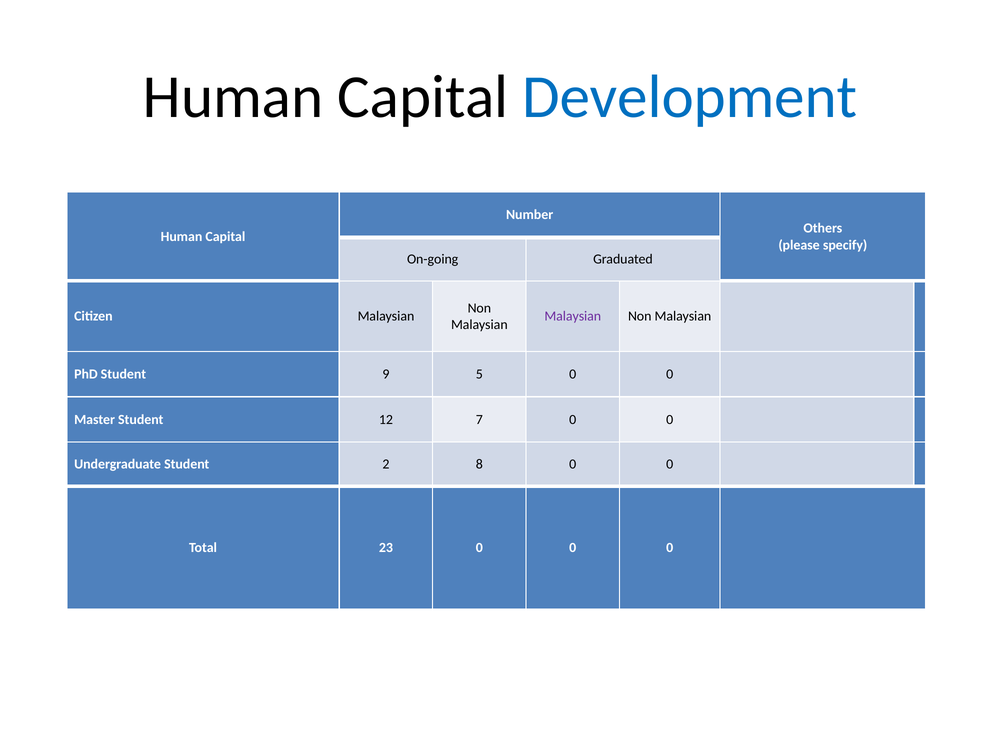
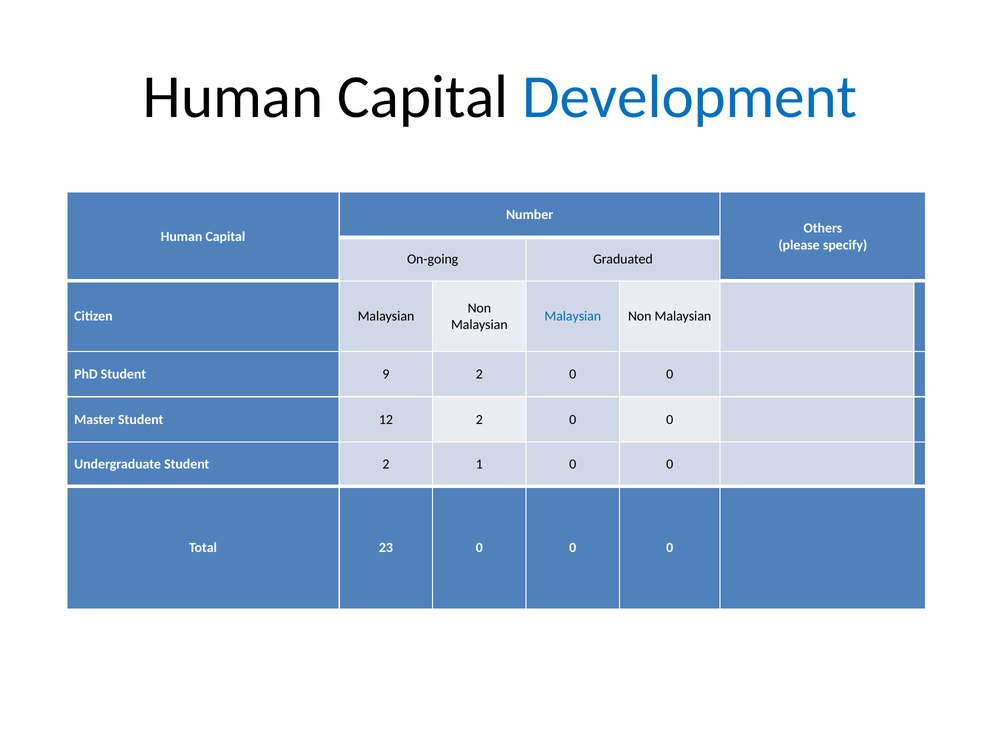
Malaysian at (573, 316) colour: purple -> blue
9 5: 5 -> 2
12 7: 7 -> 2
8: 8 -> 1
